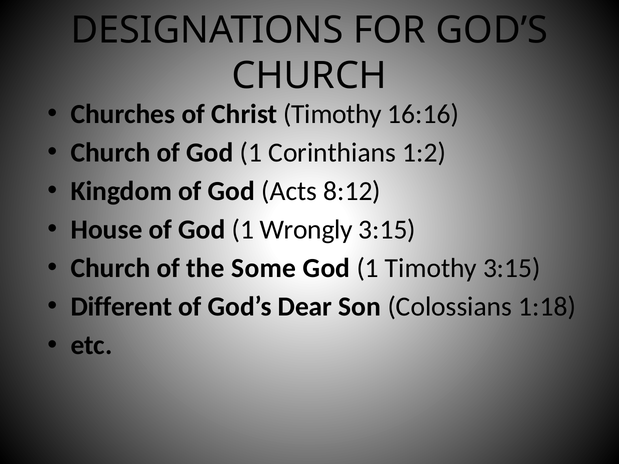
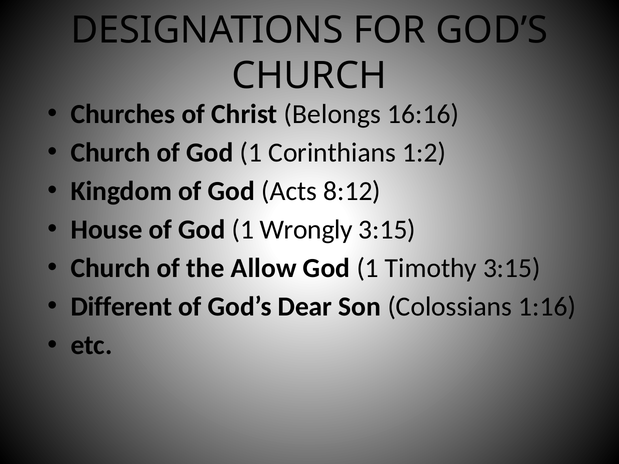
Christ Timothy: Timothy -> Belongs
Some: Some -> Allow
1:18: 1:18 -> 1:16
